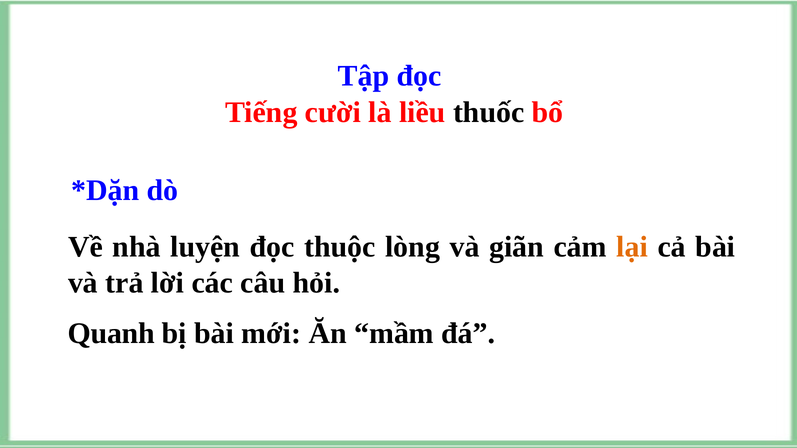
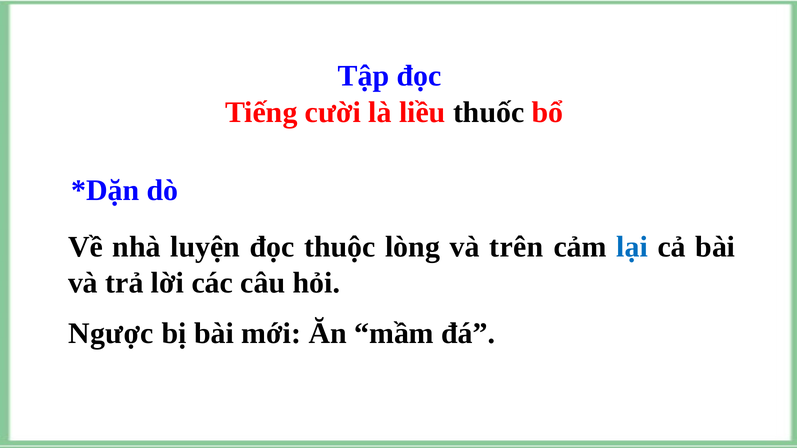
giãn: giãn -> trên
lại colour: orange -> blue
Quanh: Quanh -> Ngược
